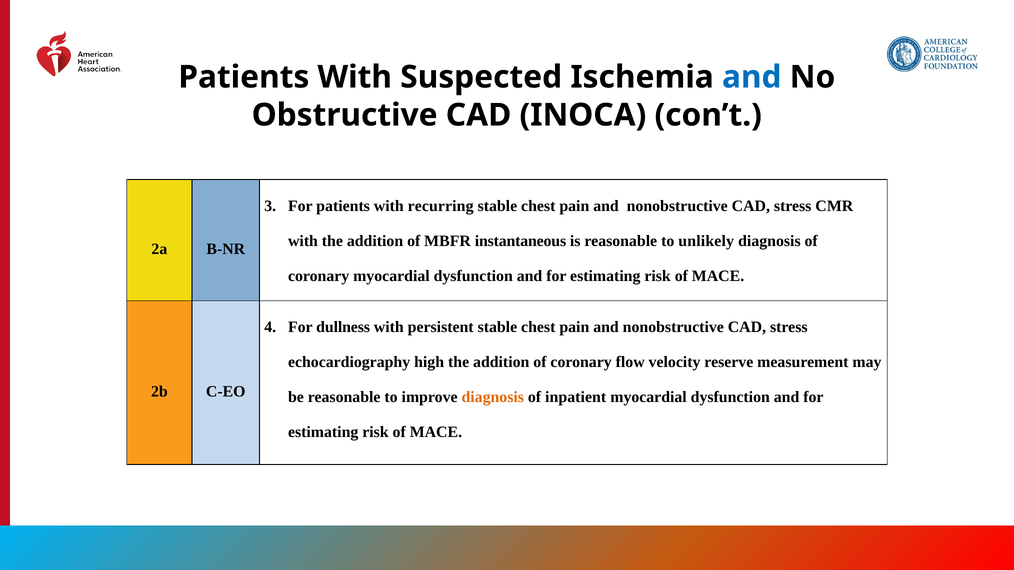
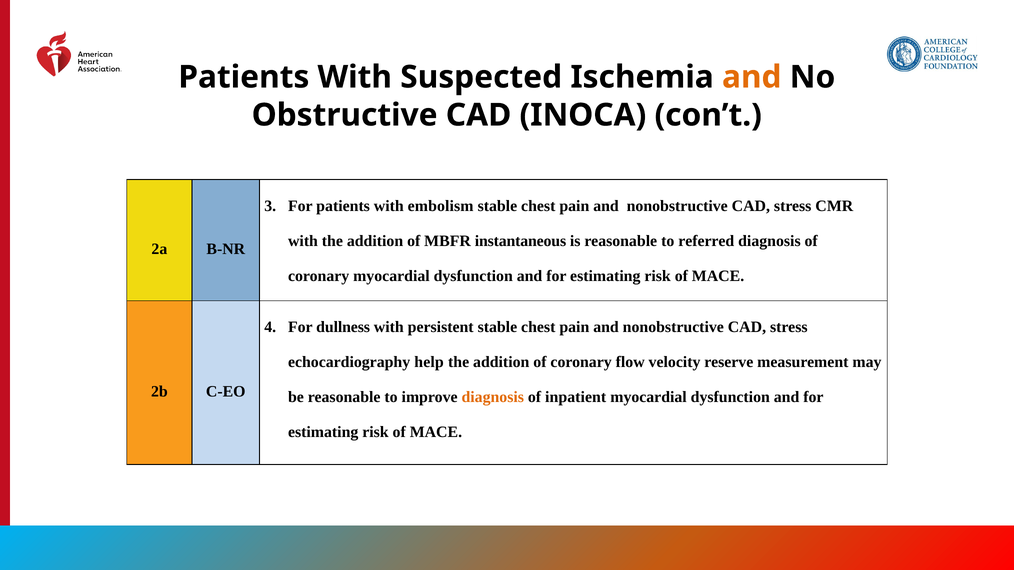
and at (752, 77) colour: blue -> orange
recurring: recurring -> embolism
unlikely: unlikely -> referred
high: high -> help
